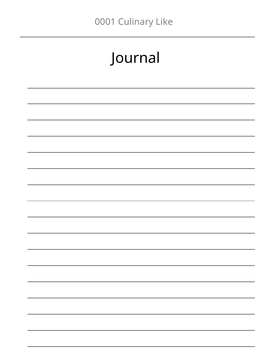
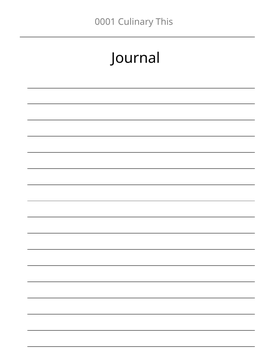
Like: Like -> This
